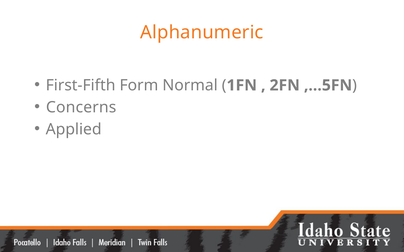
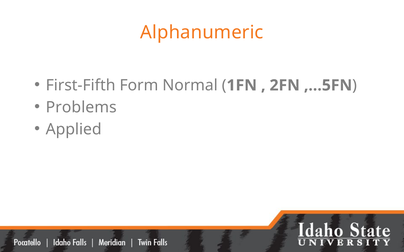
Concerns: Concerns -> Problems
